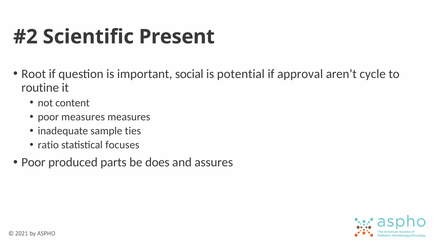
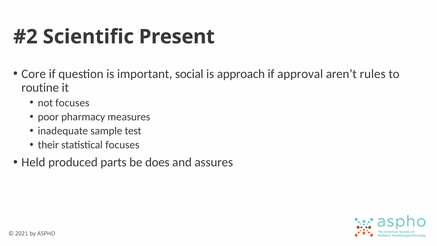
Root: Root -> Core
potential: potential -> approach
cycle: cycle -> rules
not content: content -> focuses
poor measures: measures -> pharmacy
ties: ties -> test
ratio: ratio -> their
Poor at (33, 162): Poor -> Held
